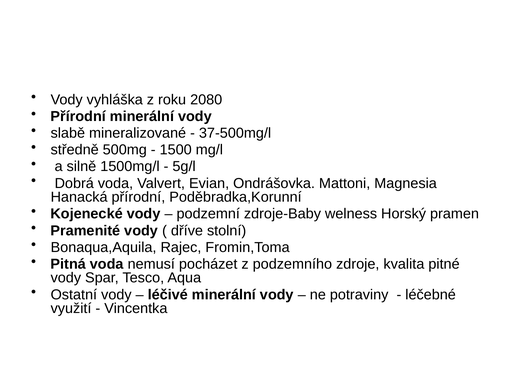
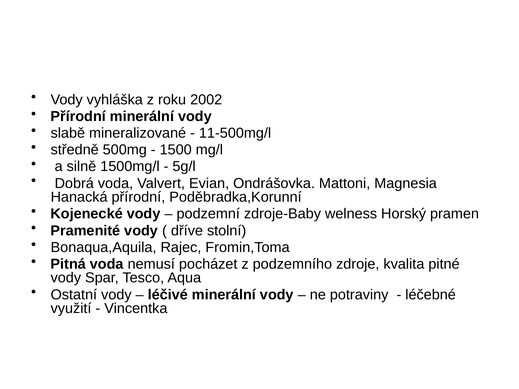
2080: 2080 -> 2002
37-500mg/l: 37-500mg/l -> 11-500mg/l
